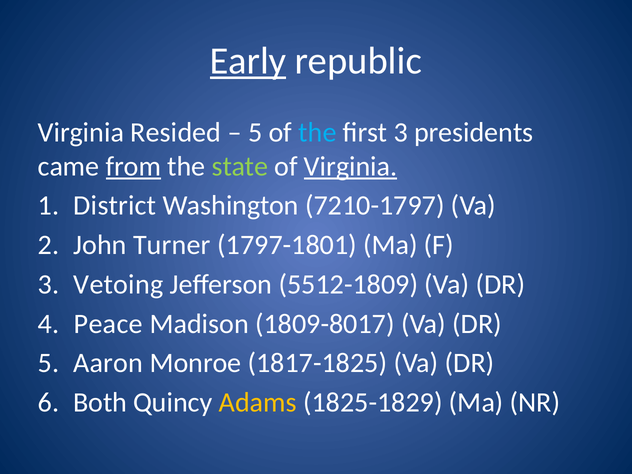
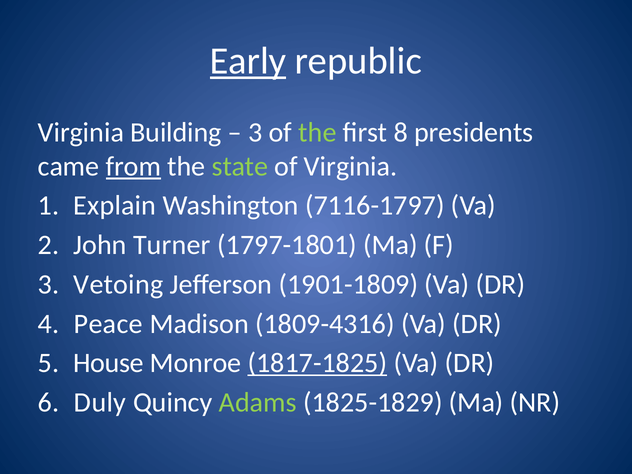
Resided: Resided -> Building
5 at (255, 133): 5 -> 3
the at (317, 133) colour: light blue -> light green
first 3: 3 -> 8
Virginia at (351, 166) underline: present -> none
District: District -> Explain
7210-1797: 7210-1797 -> 7116-1797
5512-1809: 5512-1809 -> 1901-1809
1809-8017: 1809-8017 -> 1809-4316
Aaron: Aaron -> House
1817-1825 underline: none -> present
Both: Both -> Duly
Adams colour: yellow -> light green
